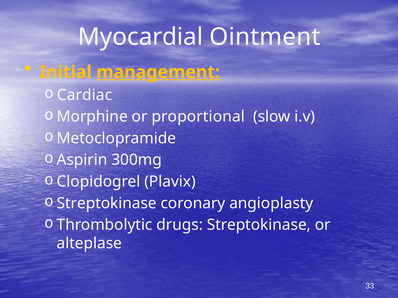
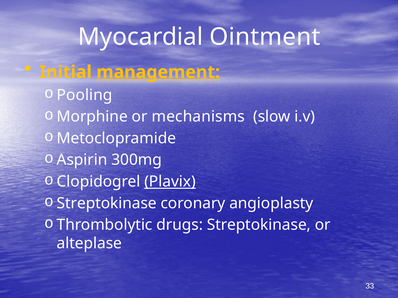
Cardiac: Cardiac -> Pooling
proportional: proportional -> mechanisms
Plavix underline: none -> present
